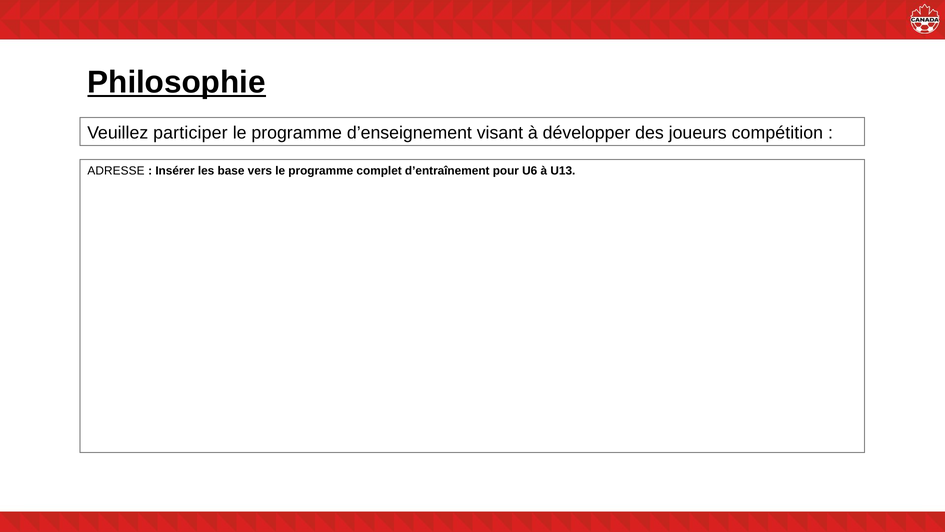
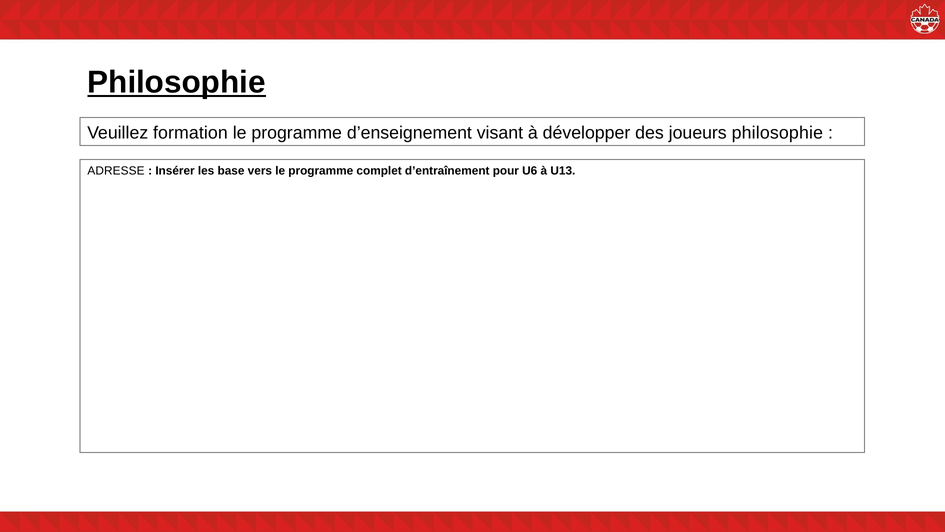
participer: participer -> formation
joueurs compétition: compétition -> philosophie
